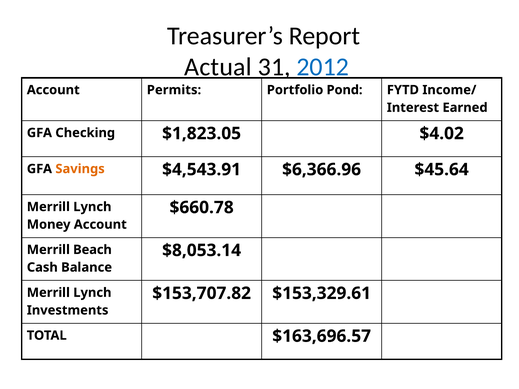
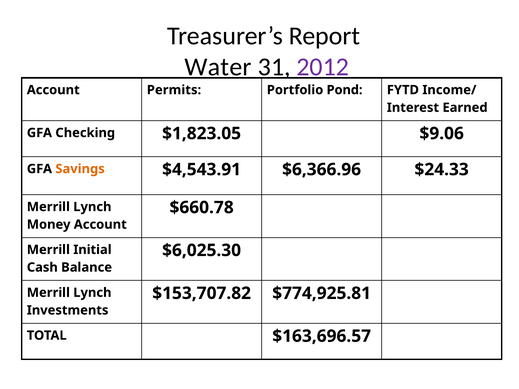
Actual: Actual -> Water
2012 colour: blue -> purple
$4.02: $4.02 -> $9.06
$45.64: $45.64 -> $24.33
Beach: Beach -> Initial
$8,053.14: $8,053.14 -> $6,025.30
$153,329.61: $153,329.61 -> $774,925.81
